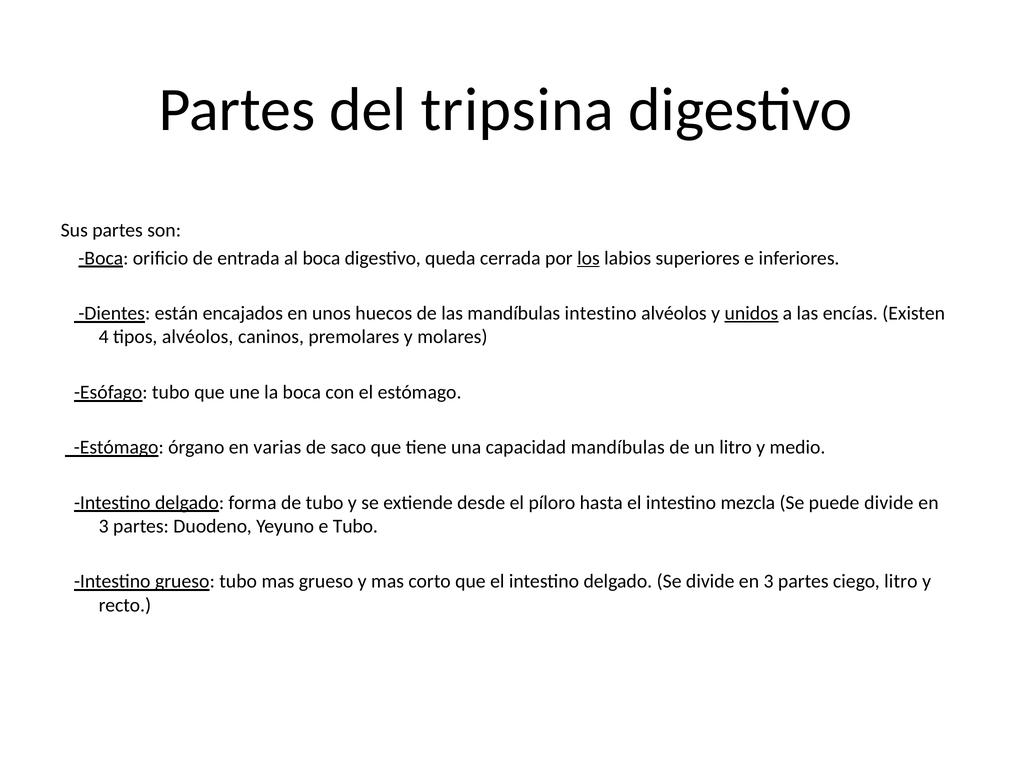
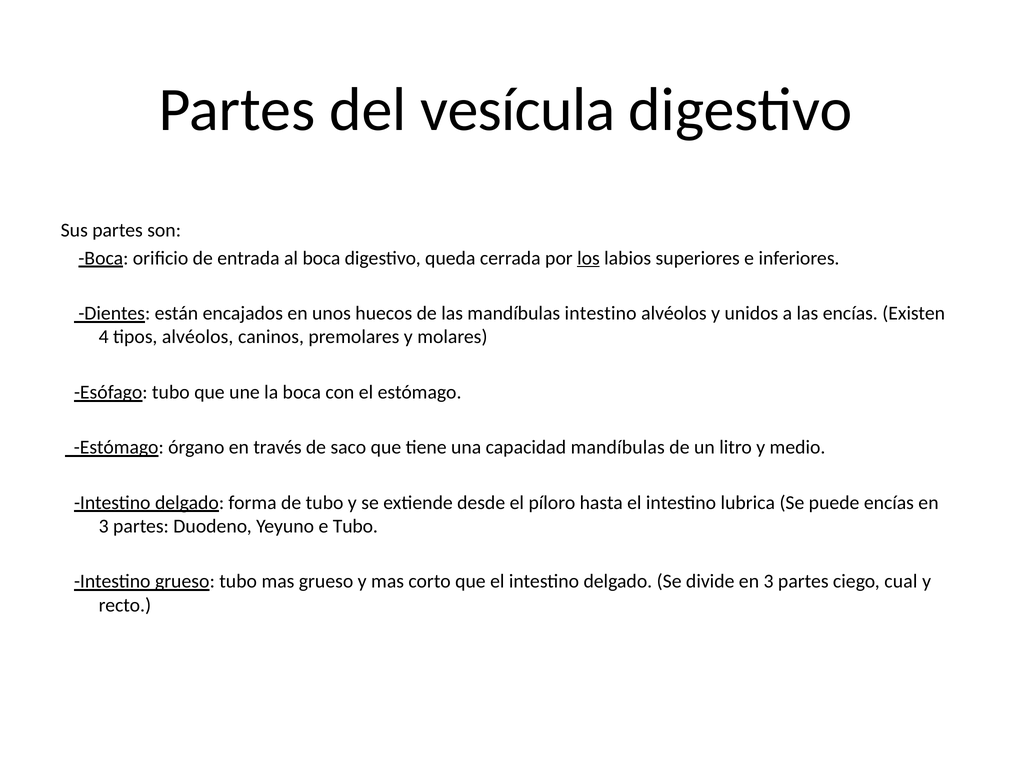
tripsina: tripsina -> vesícula
unidos underline: present -> none
varias: varias -> través
mezcla: mezcla -> lubrica
puede divide: divide -> encías
ciego litro: litro -> cual
